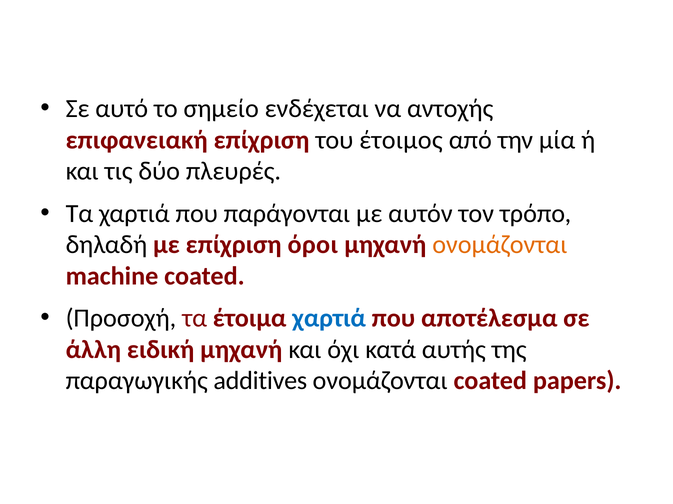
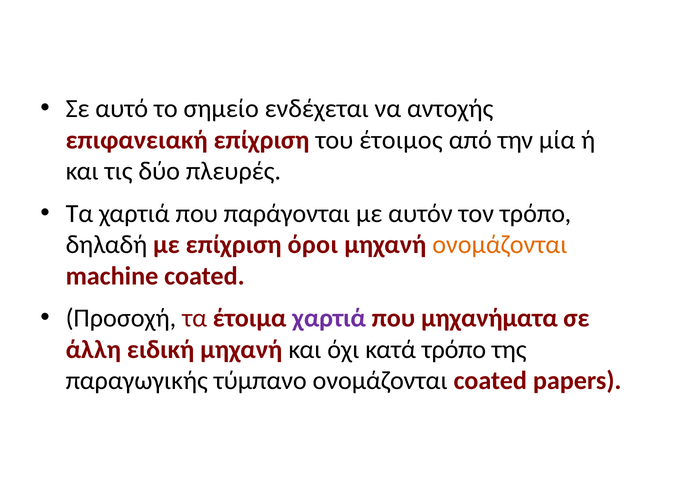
χαρτιά at (329, 319) colour: blue -> purple
αποτέλεσμα: αποτέλεσμα -> μηχανήματα
κατά αυτής: αυτής -> τρόπο
additives: additives -> τύμπανο
